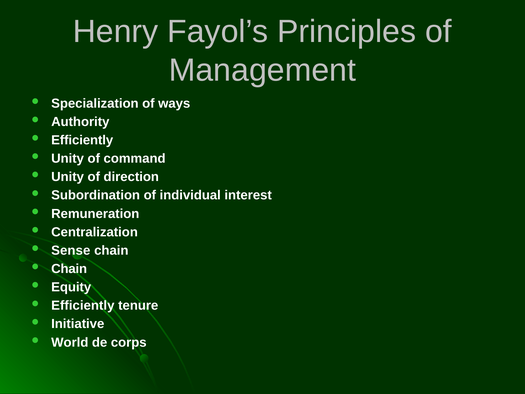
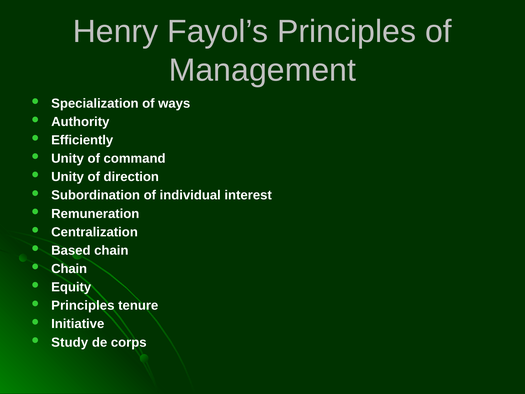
Sense: Sense -> Based
Efficiently at (83, 305): Efficiently -> Principles
World: World -> Study
